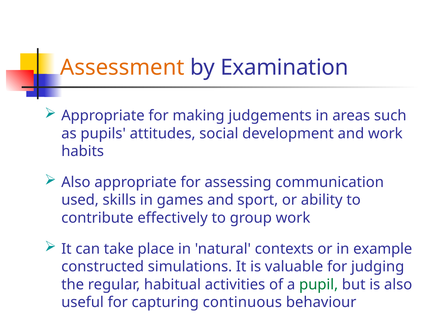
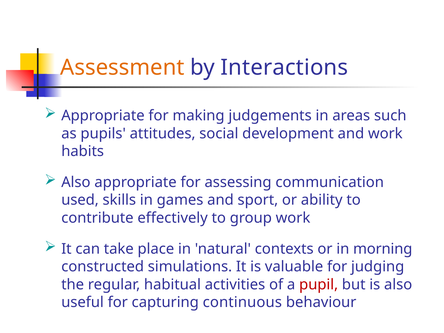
Examination: Examination -> Interactions
example: example -> morning
pupil colour: green -> red
